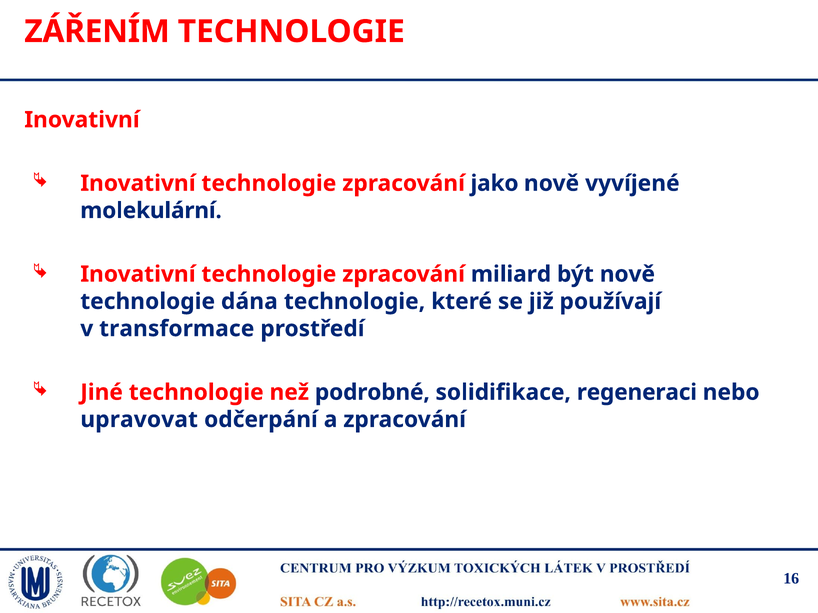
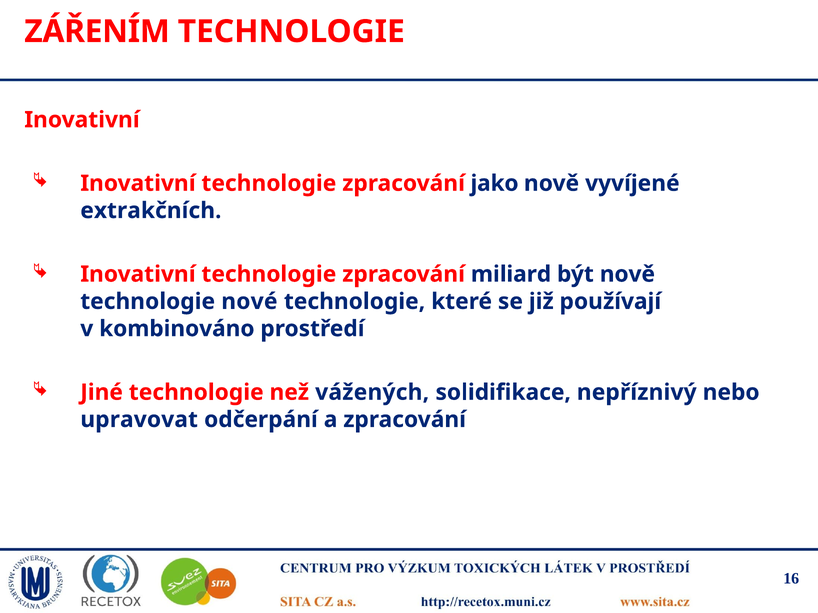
molekulární: molekulární -> extrakčních
dána: dána -> nové
transformace: transformace -> kombinováno
podrobné: podrobné -> vážených
regeneraci: regeneraci -> nepříznivý
